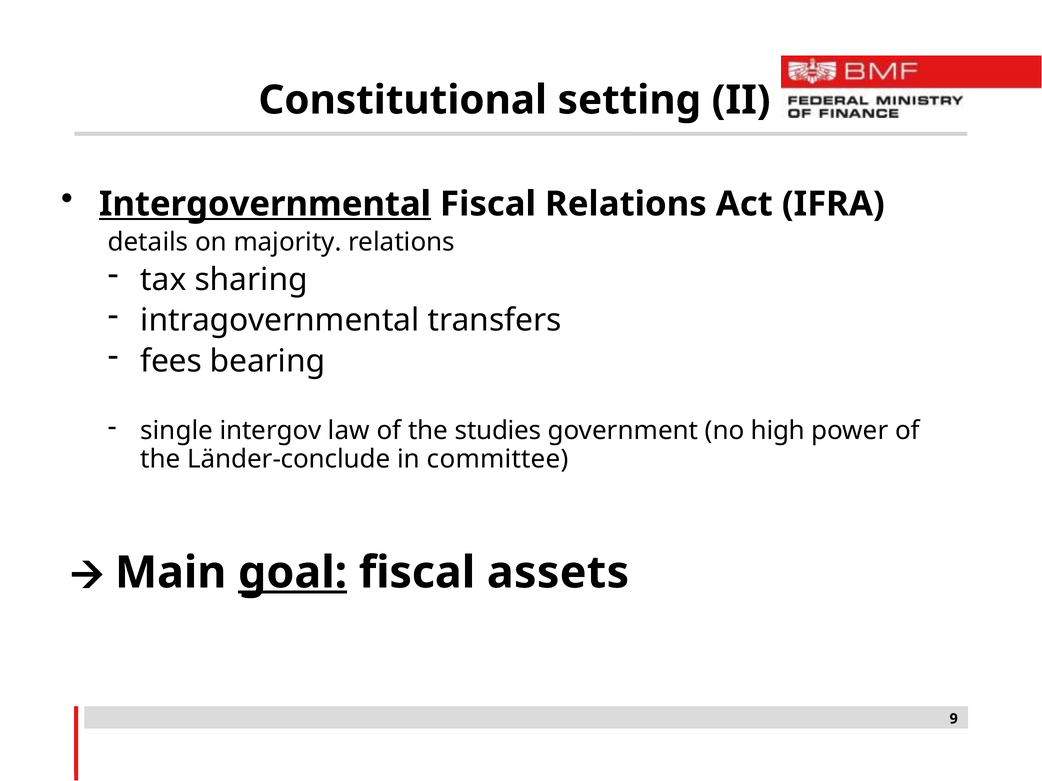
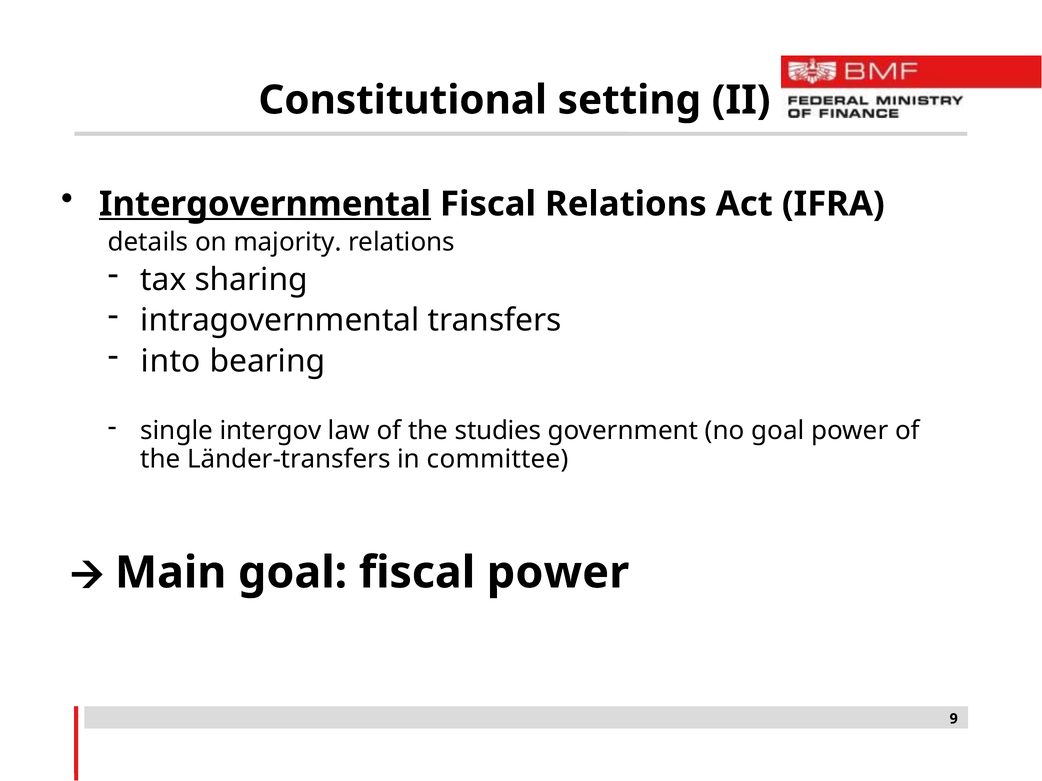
fees: fees -> into
no high: high -> goal
Länder-conclude: Länder-conclude -> Länder-transfers
goal at (293, 573) underline: present -> none
fiscal assets: assets -> power
